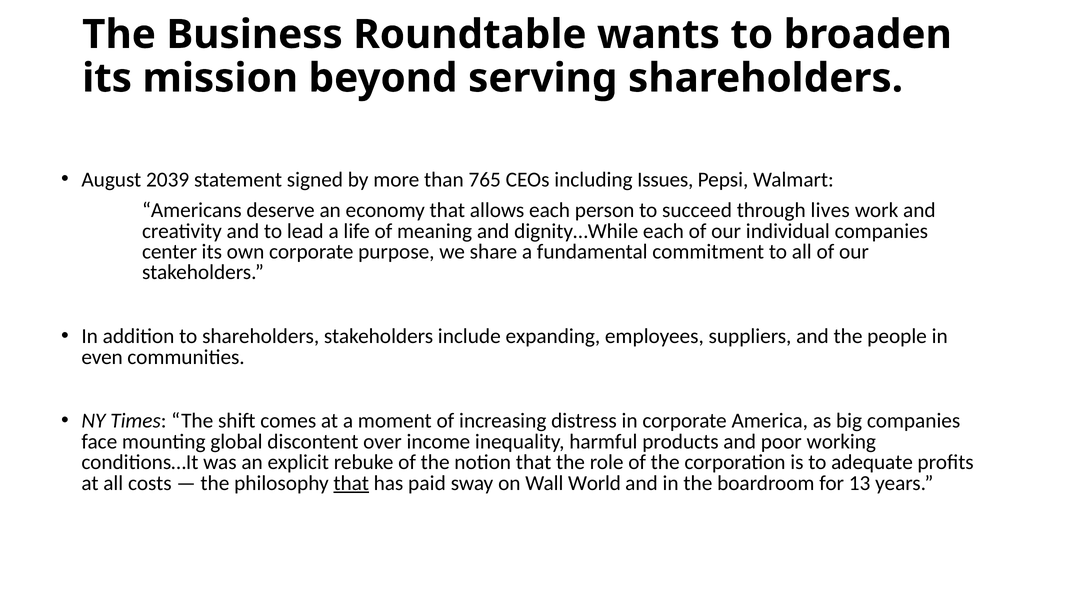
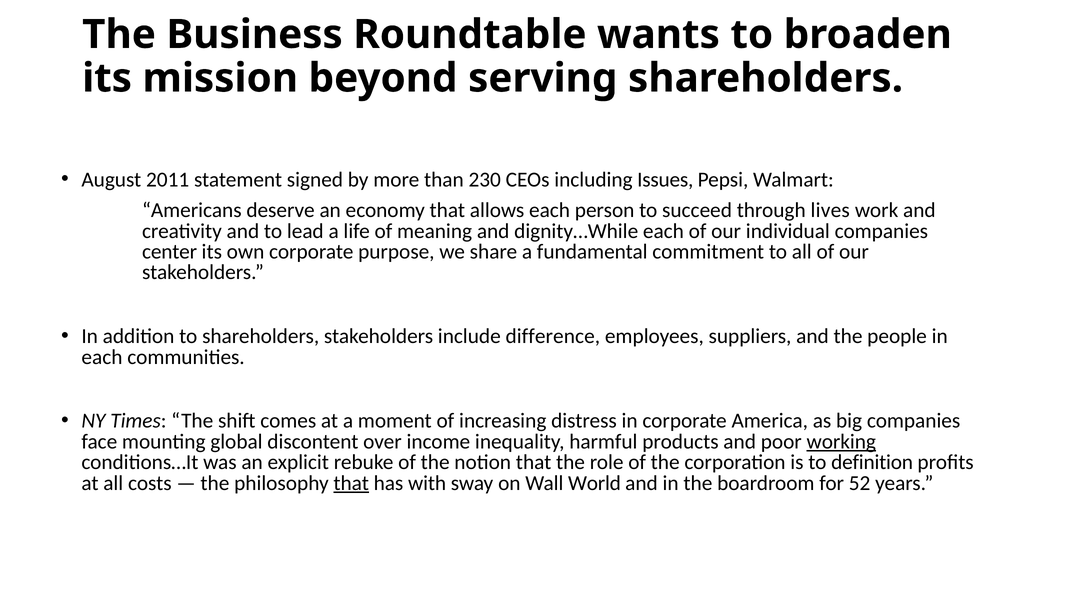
2039: 2039 -> 2011
765: 765 -> 230
expanding: expanding -> difference
even at (102, 357): even -> each
working underline: none -> present
adequate: adequate -> definition
paid: paid -> with
13: 13 -> 52
